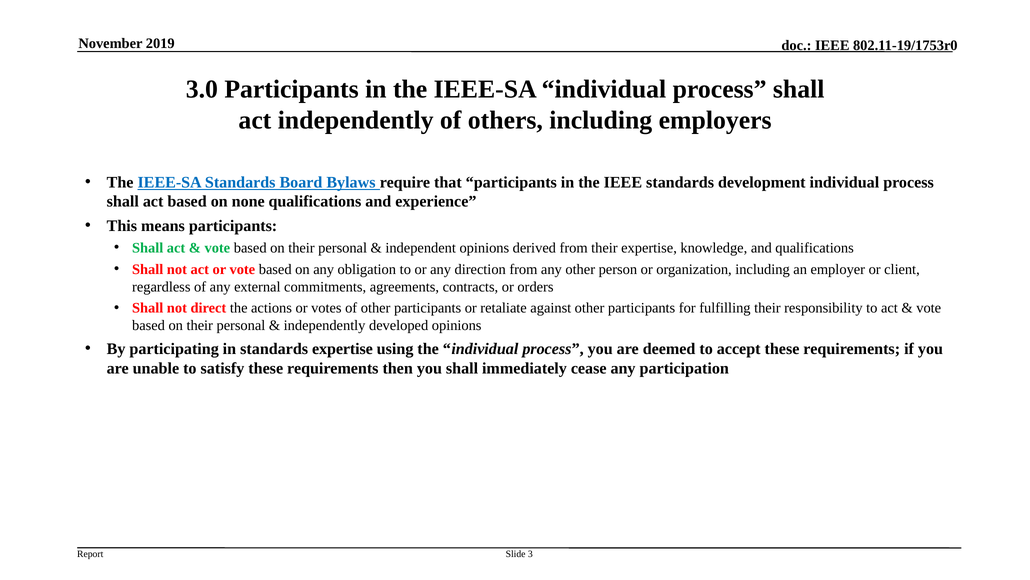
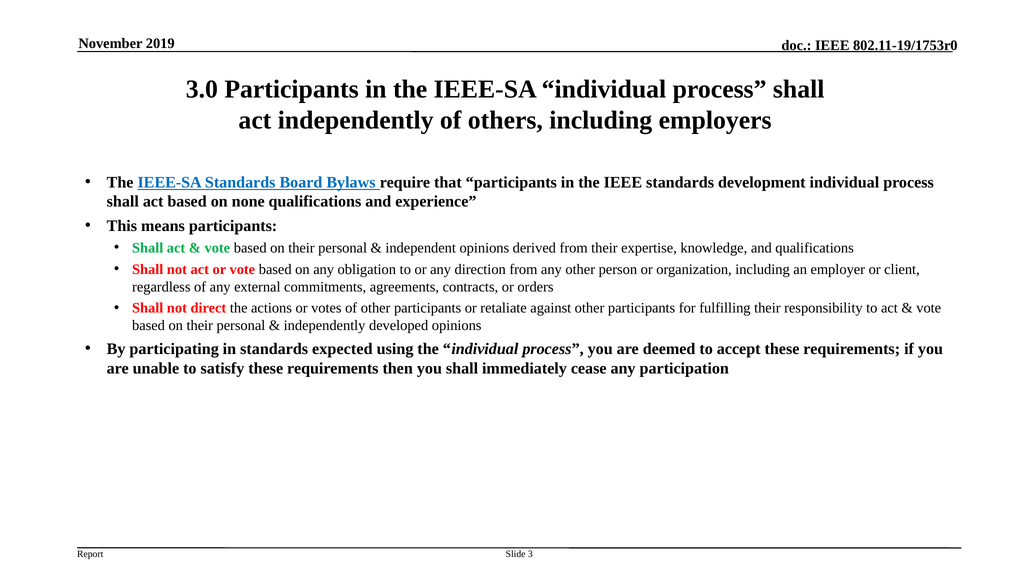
standards expertise: expertise -> expected
